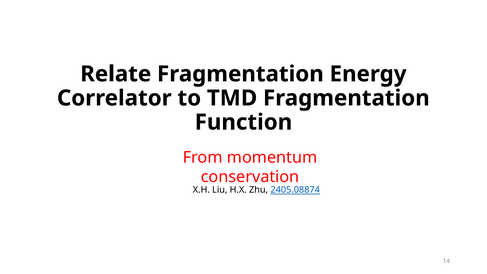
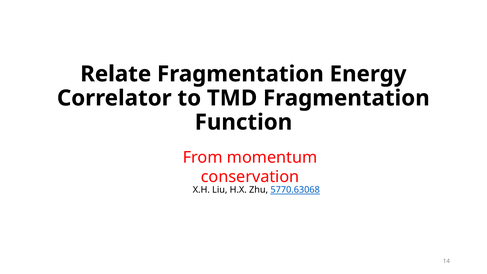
2405.08874: 2405.08874 -> 5770.63068
